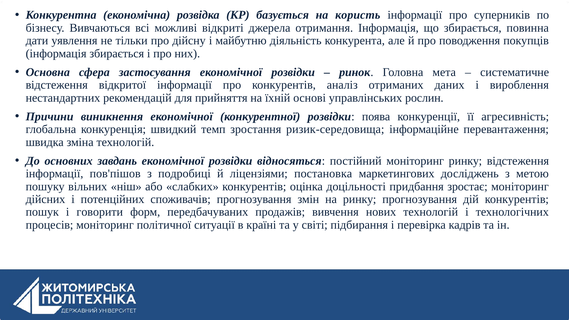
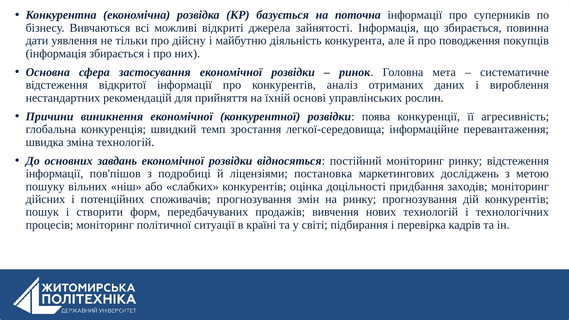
користь: користь -> поточна
отримання: отримання -> зайнятості
ризик-середовища: ризик-середовища -> легкої-середовища
зростає: зростає -> заходів
говорити: говорити -> створити
